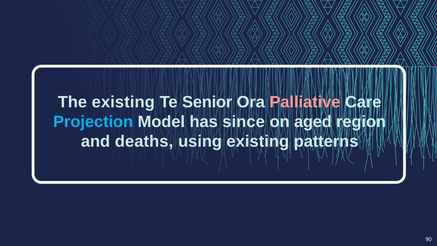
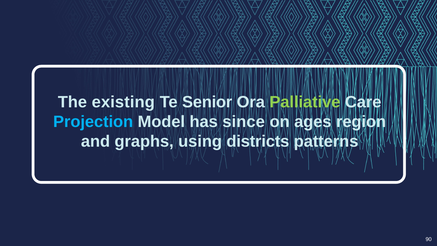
Palliative colour: pink -> light green
aged: aged -> ages
deaths: deaths -> graphs
using existing: existing -> districts
